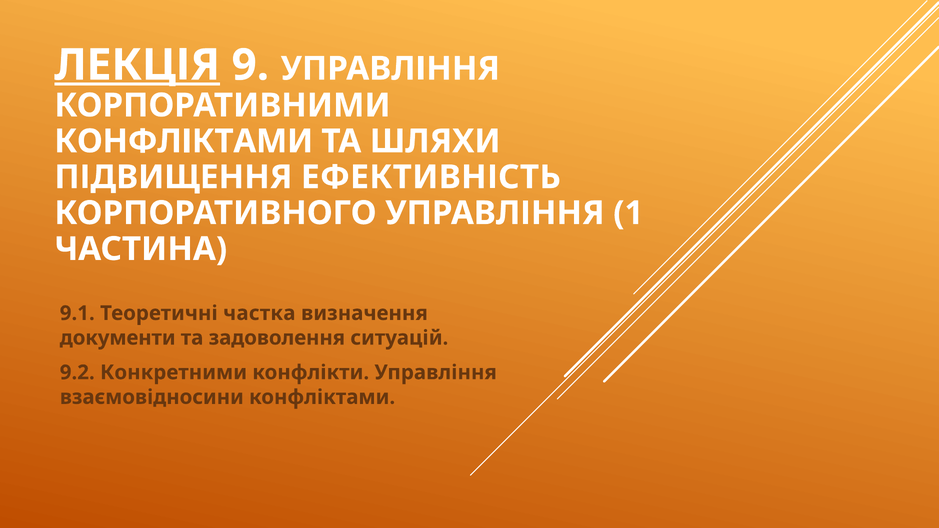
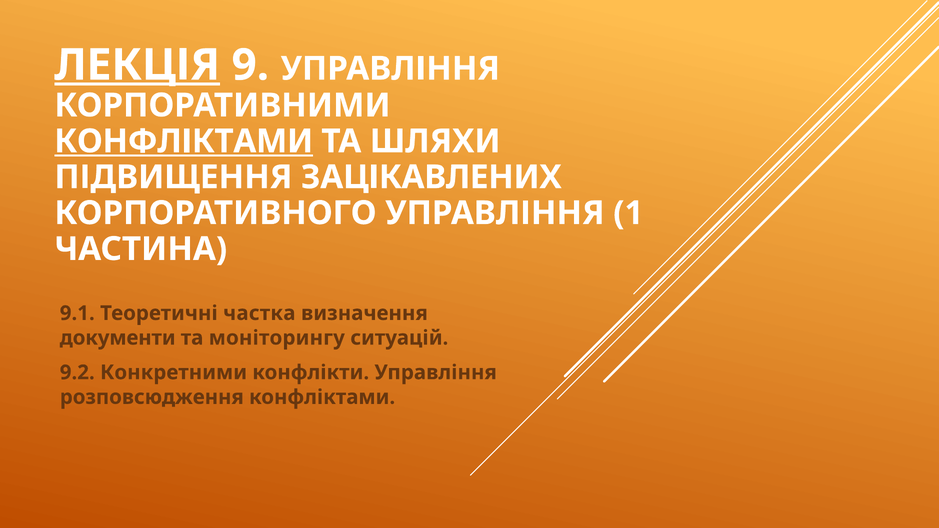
КОНФЛІКТАМИ at (184, 141) underline: none -> present
ЕФЕКТИВНІСТЬ: ЕФЕКТИВНІСТЬ -> ЗАЦІКАВЛЕНИХ
задоволення: задоволення -> моніторингу
взаємовідносини: взаємовідносини -> розповсюдження
